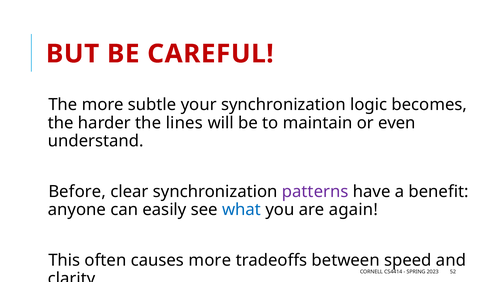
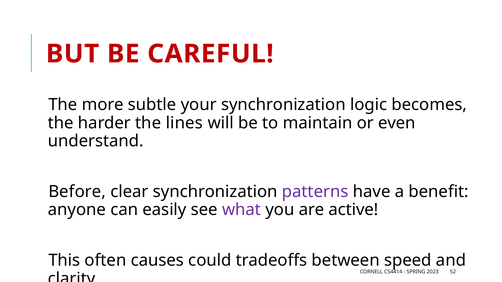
what colour: blue -> purple
again: again -> active
causes more: more -> could
